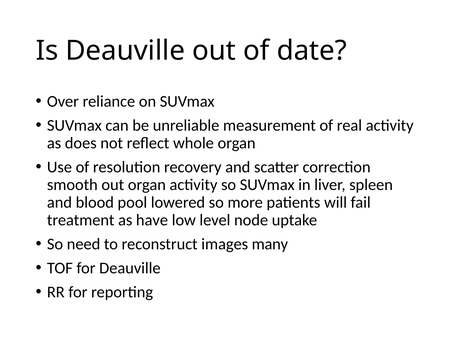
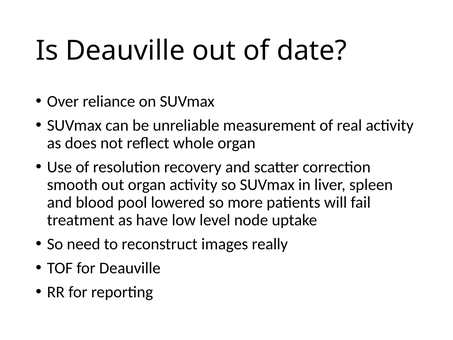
many: many -> really
